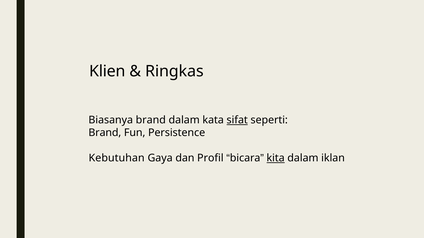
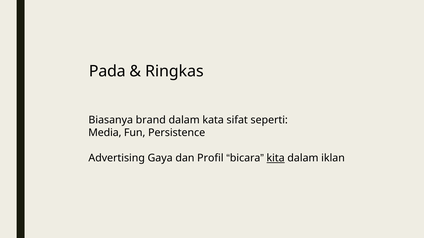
Klien: Klien -> Pada
sifat underline: present -> none
Brand at (105, 133): Brand -> Media
Kebutuhan: Kebutuhan -> Advertising
